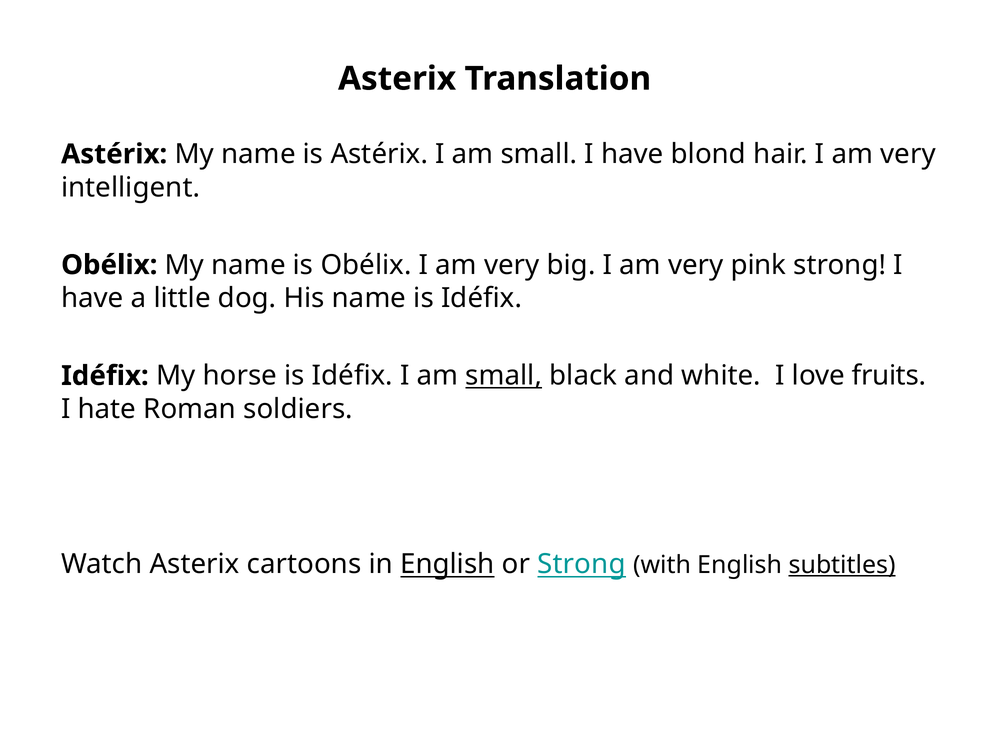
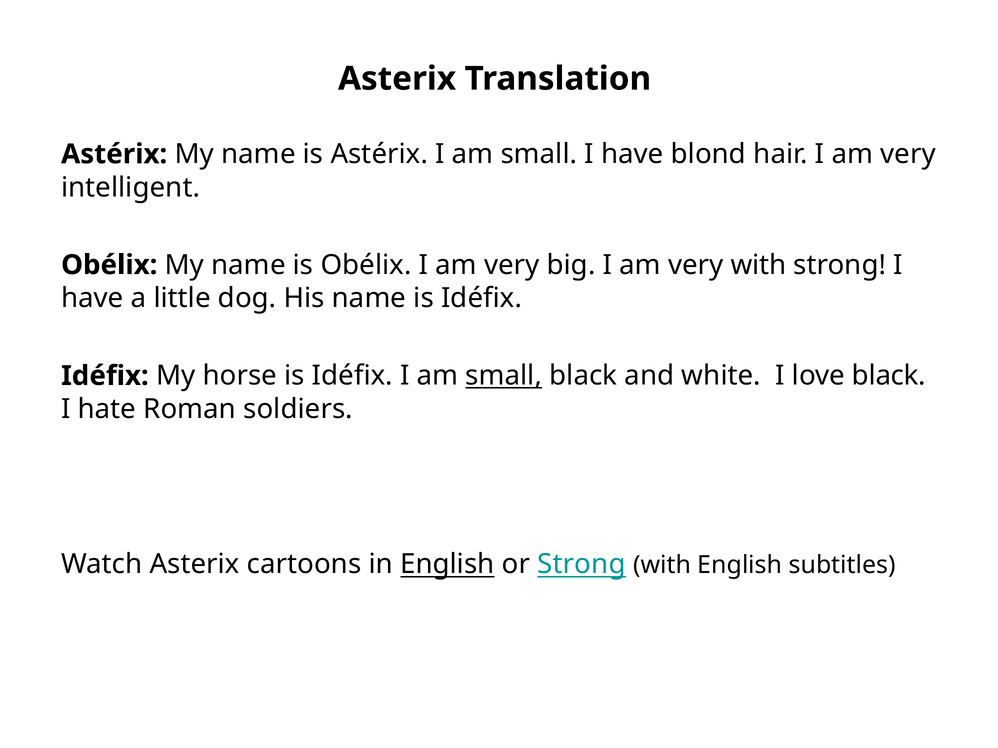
very pink: pink -> with
love fruits: fruits -> black
subtitles underline: present -> none
